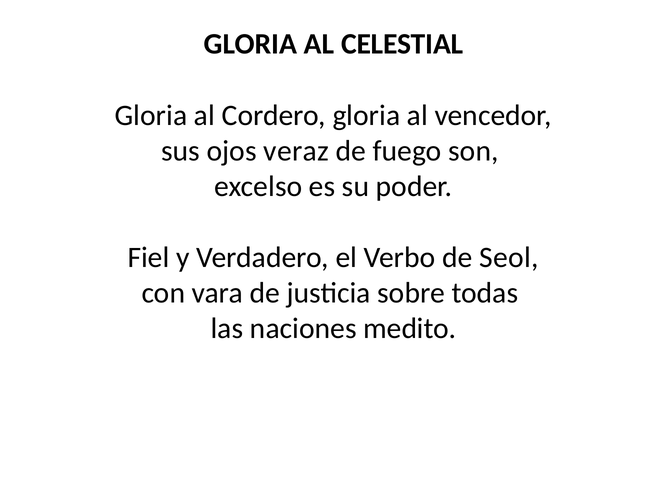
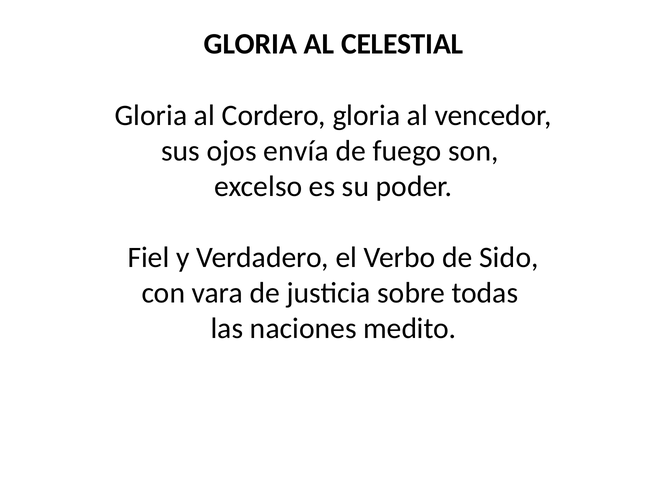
veraz: veraz -> envía
Seol: Seol -> Sido
